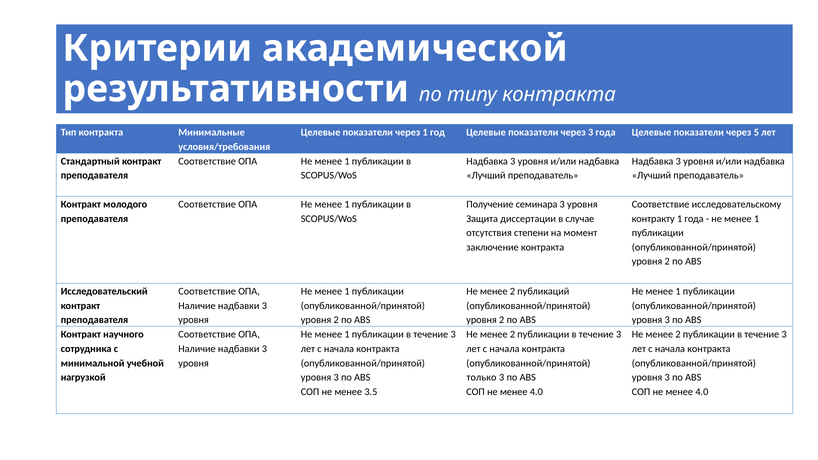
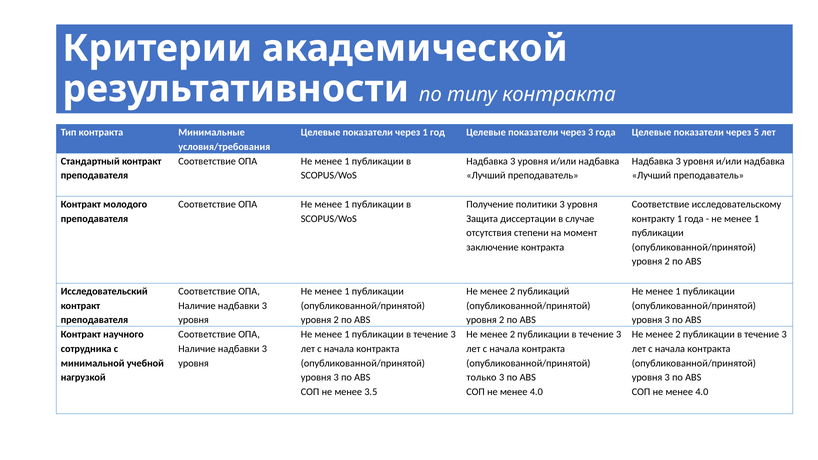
семинара: семинара -> политики
